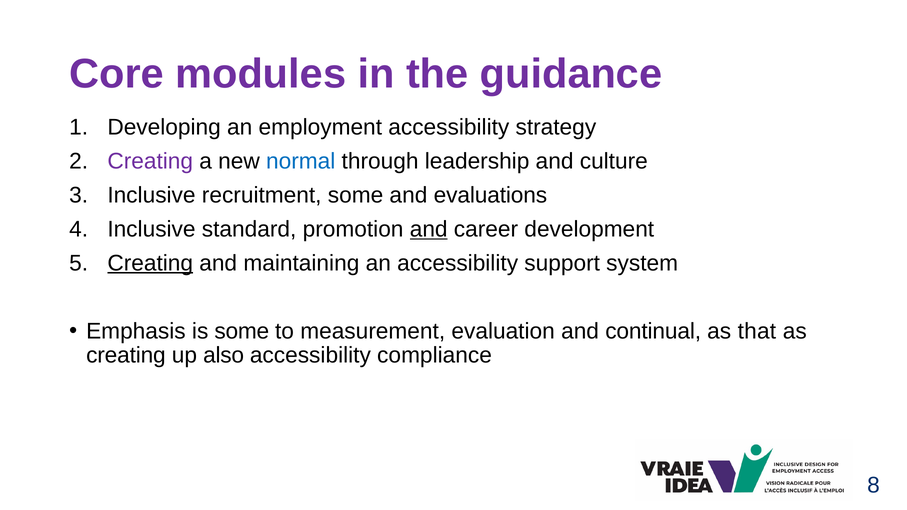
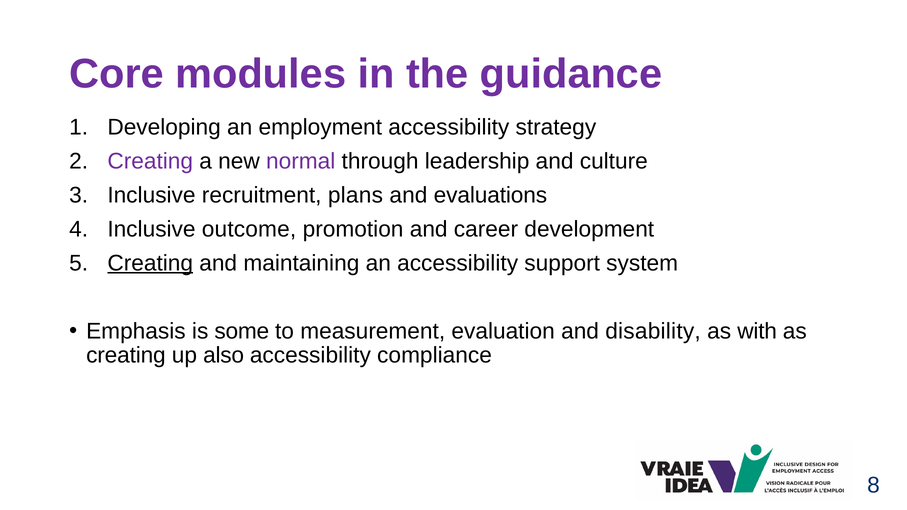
normal colour: blue -> purple
recruitment some: some -> plans
standard: standard -> outcome
and at (429, 229) underline: present -> none
continual: continual -> disability
that: that -> with
